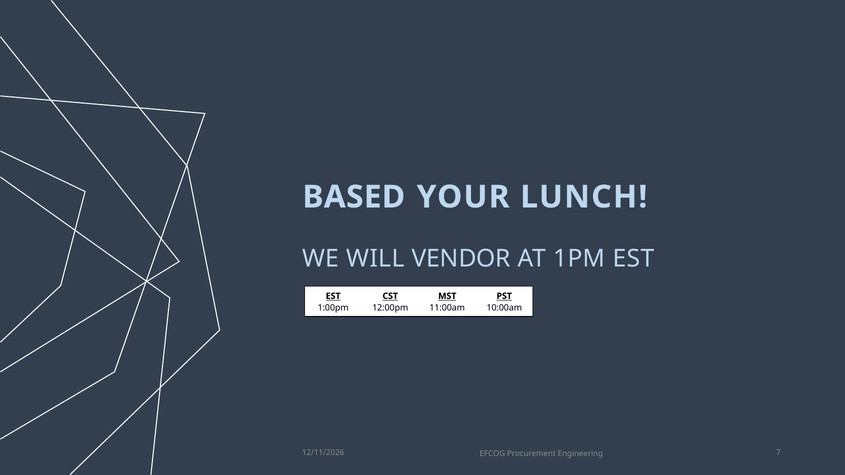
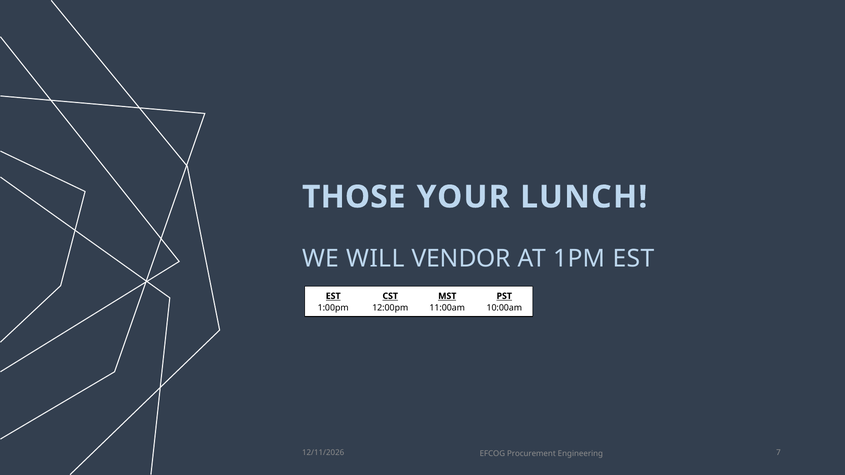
BASED: BASED -> THOSE
